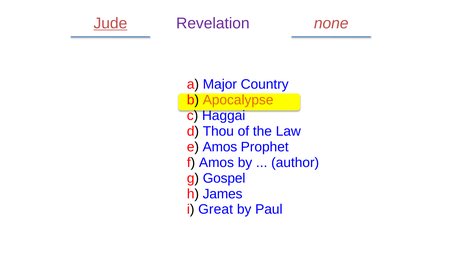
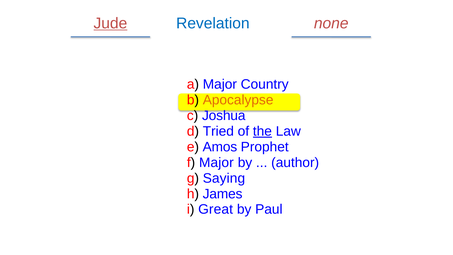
Revelation colour: purple -> blue
Haggai: Haggai -> Joshua
Thou: Thou -> Tried
the underline: none -> present
f Amos: Amos -> Major
Gospel: Gospel -> Saying
